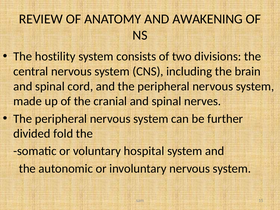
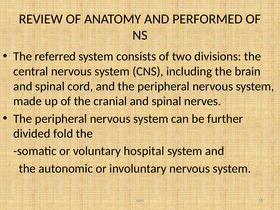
AWAKENING: AWAKENING -> PERFORMED
hostility: hostility -> referred
